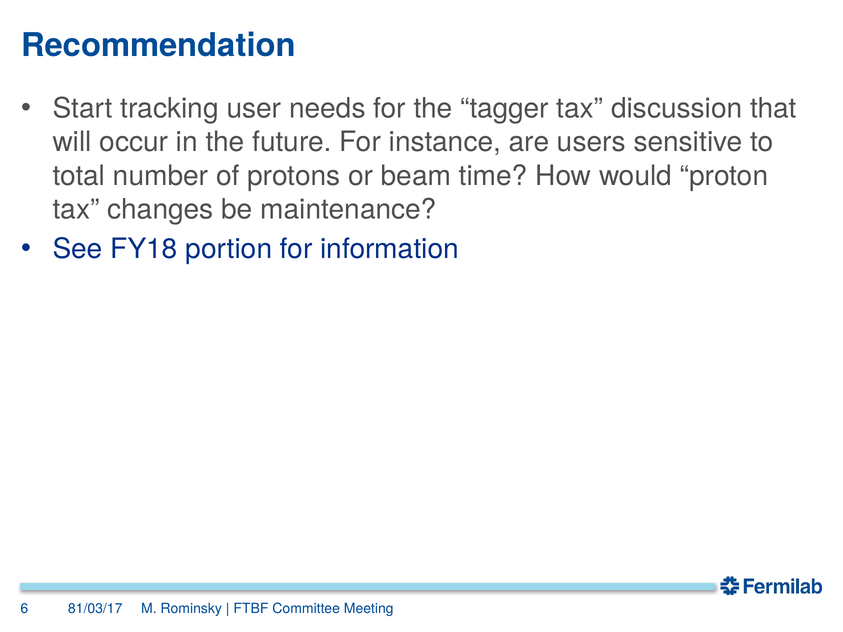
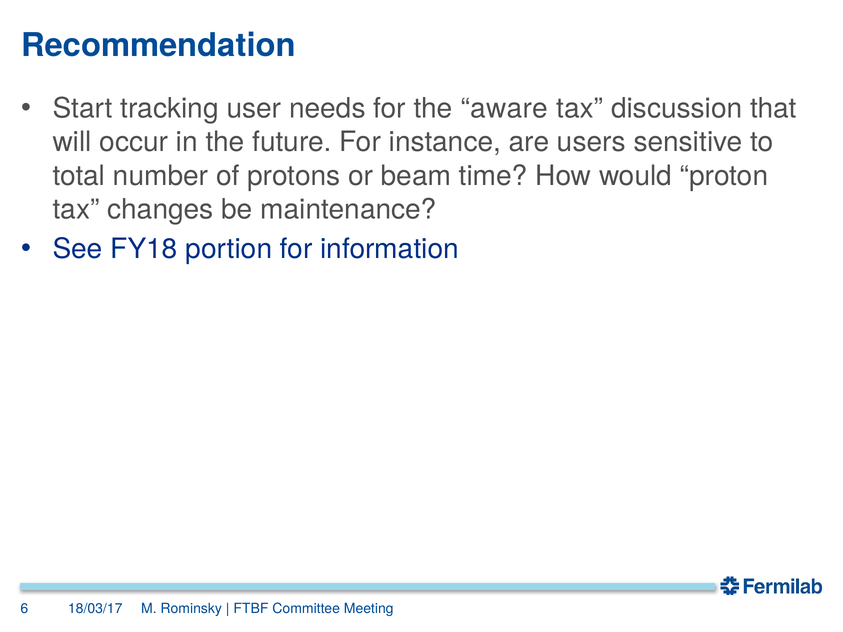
tagger: tagger -> aware
81/03/17: 81/03/17 -> 18/03/17
